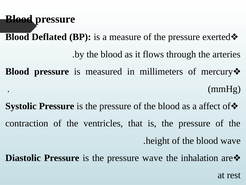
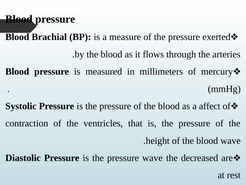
Deflated: Deflated -> Brachial
inhalation: inhalation -> decreased
